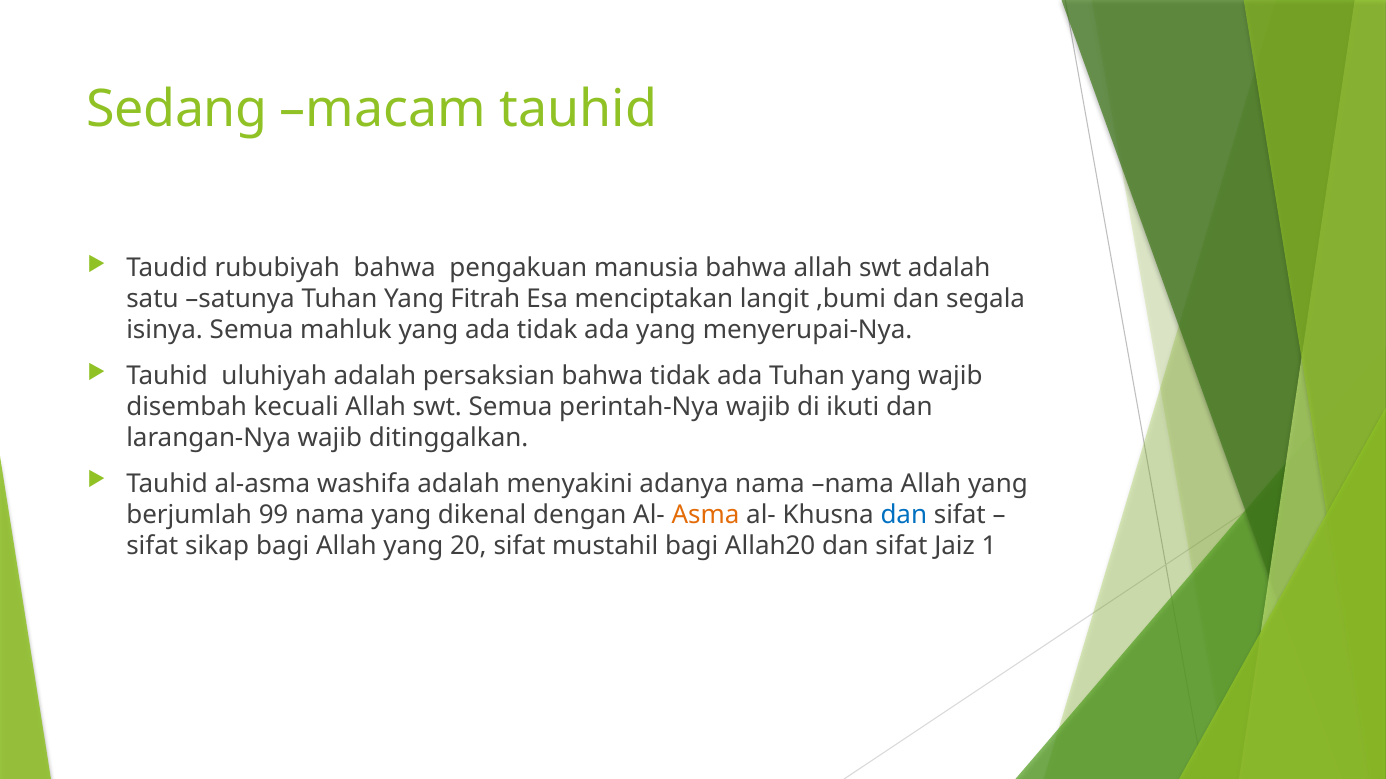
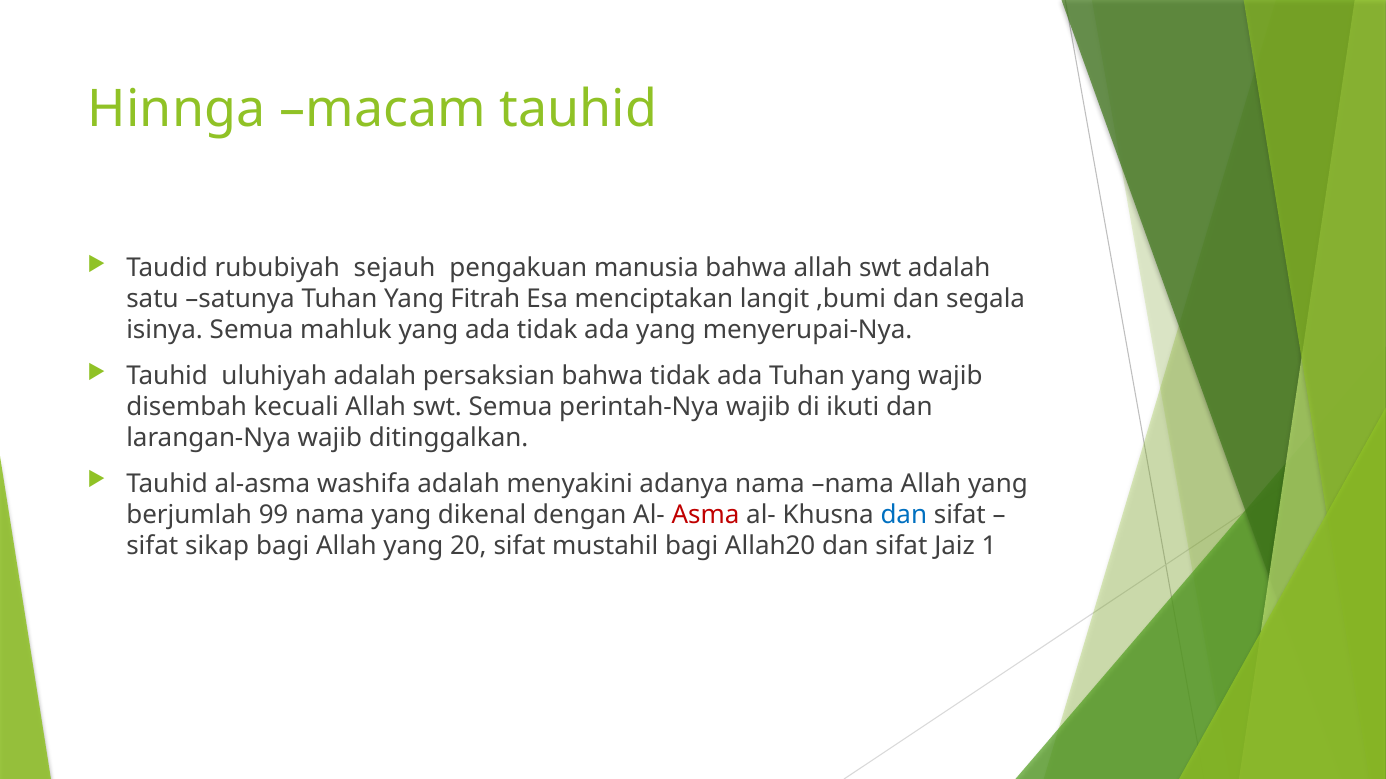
Sedang: Sedang -> Hinnga
rububiyah bahwa: bahwa -> sejauh
Asma colour: orange -> red
